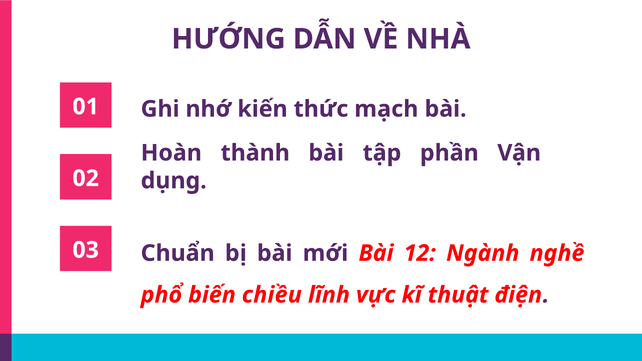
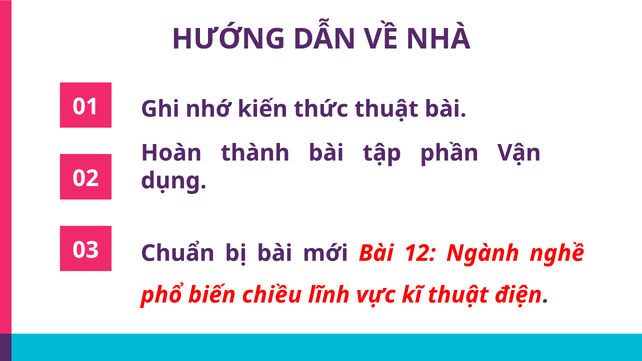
thức mạch: mạch -> thuật
